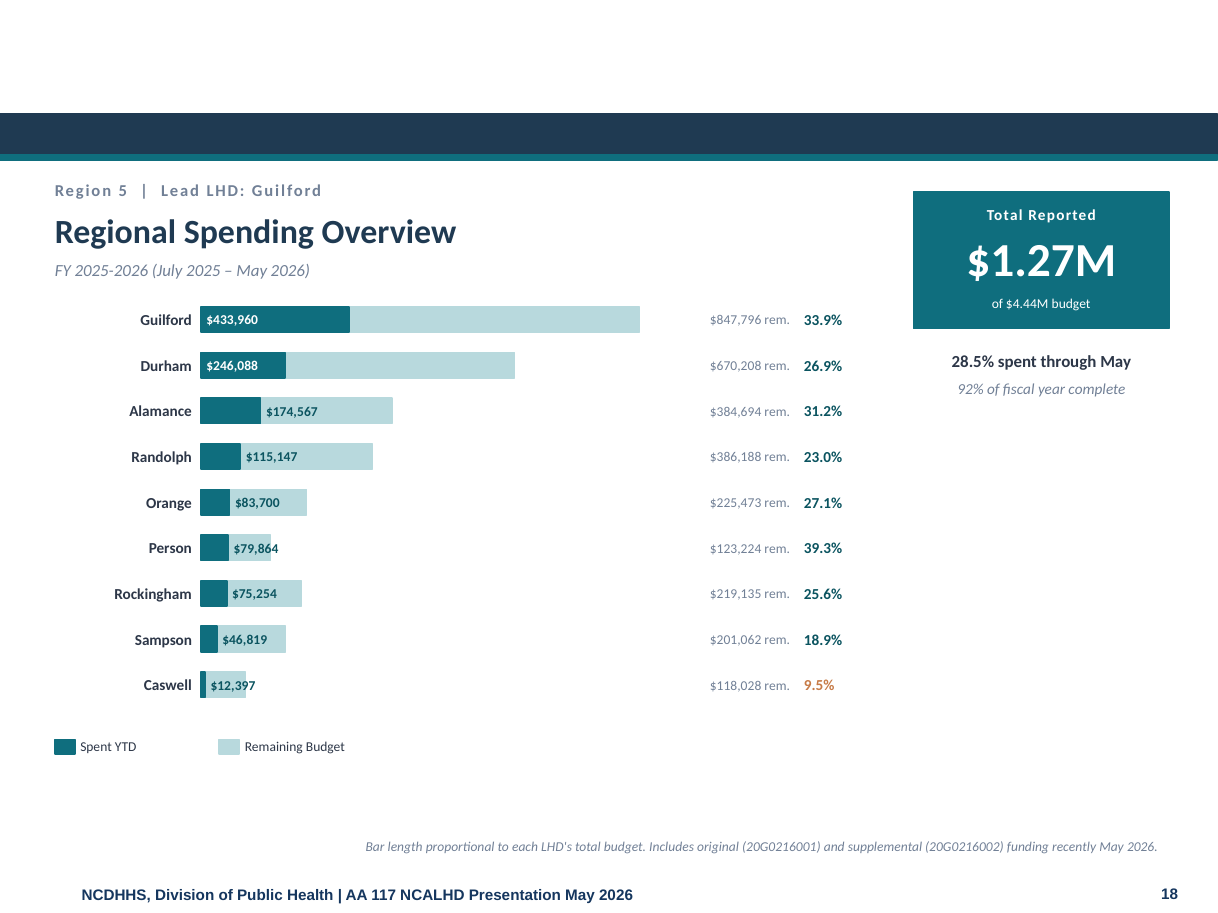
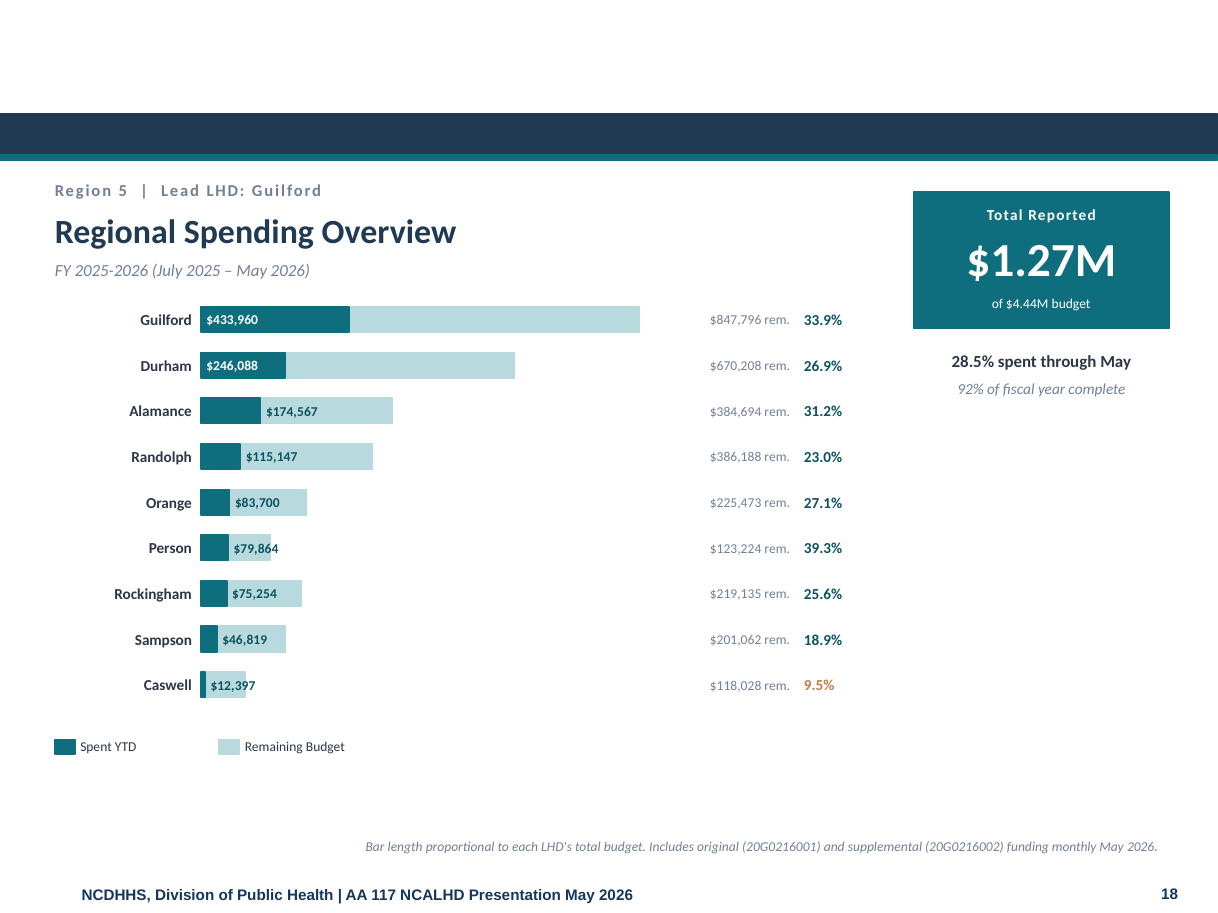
recently: recently -> monthly
